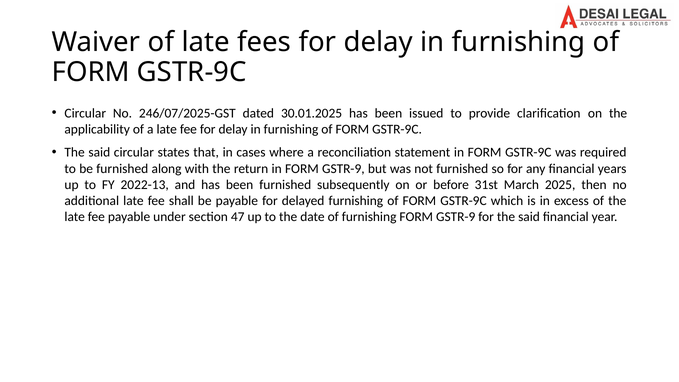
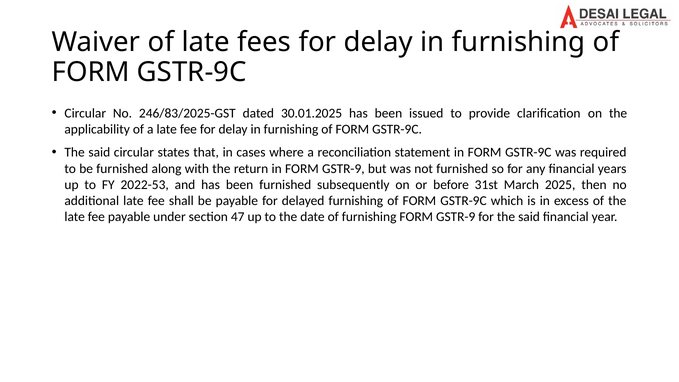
246/07/2025-GST: 246/07/2025-GST -> 246/83/2025-GST
2022-13: 2022-13 -> 2022-53
